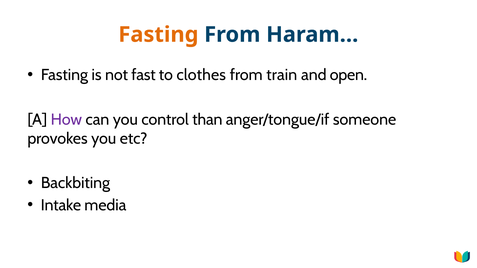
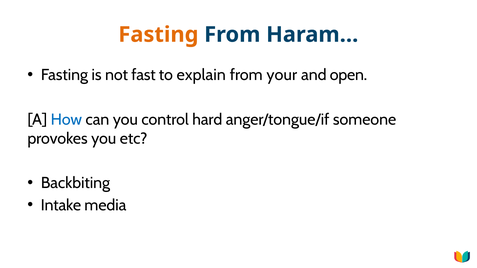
clothes: clothes -> explain
train: train -> your
How colour: purple -> blue
than: than -> hard
